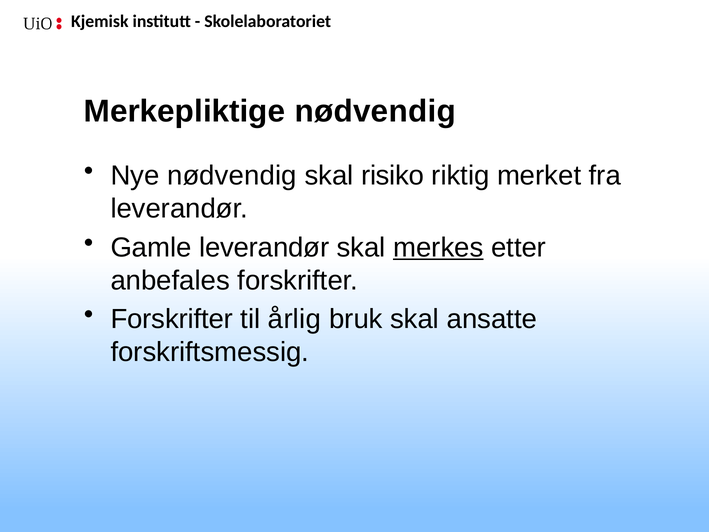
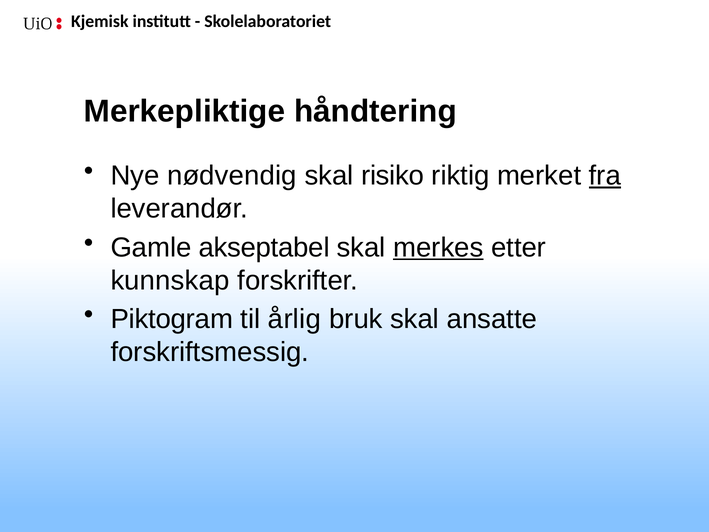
Merkepliktige nødvendig: nødvendig -> håndtering
fra underline: none -> present
Gamle leverandør: leverandør -> akseptabel
anbefales: anbefales -> kunnskap
Forskrifter at (172, 319): Forskrifter -> Piktogram
